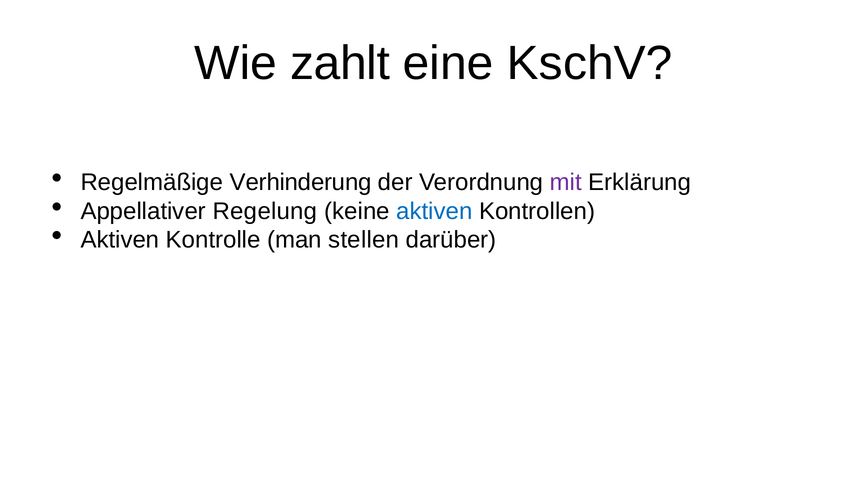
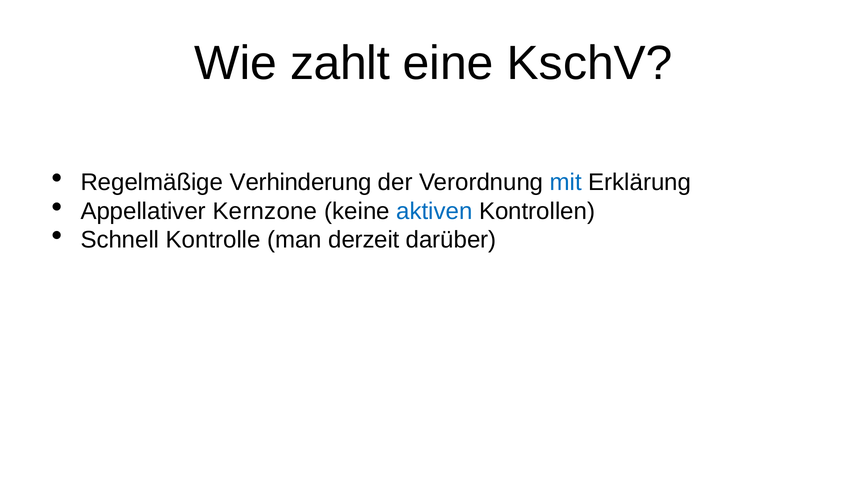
mit colour: purple -> blue
Regelung: Regelung -> Kernzone
Aktiven at (120, 240): Aktiven -> Schnell
stellen: stellen -> derzeit
